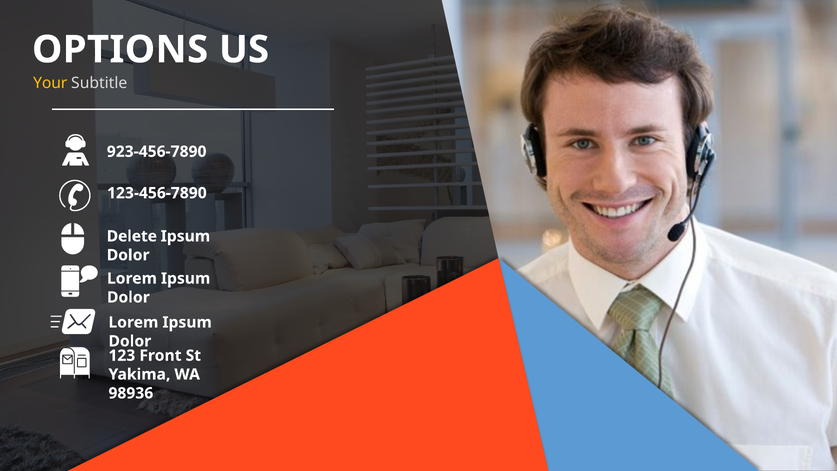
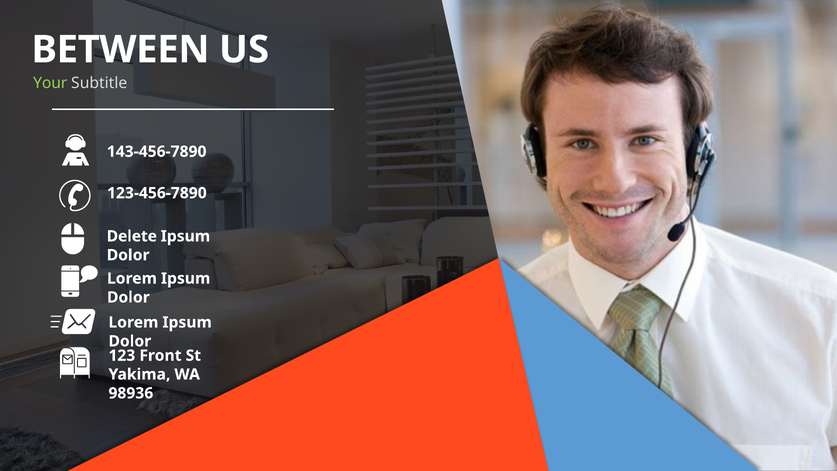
OPTIONS: OPTIONS -> BETWEEN
Your colour: yellow -> light green
923-456-7890: 923-456-7890 -> 143-456-7890
